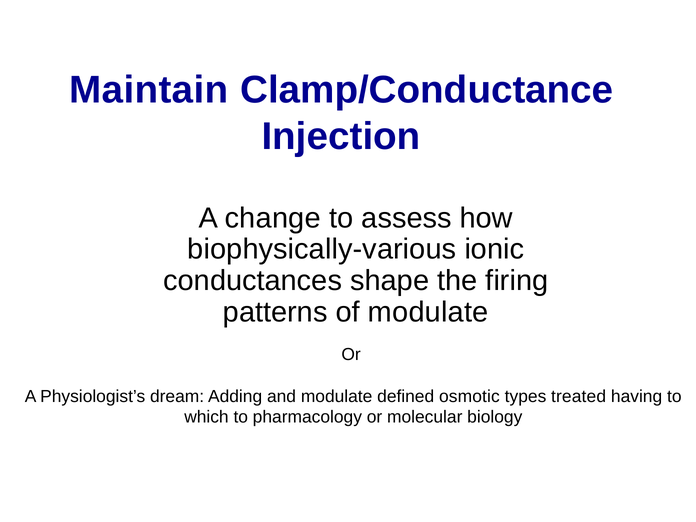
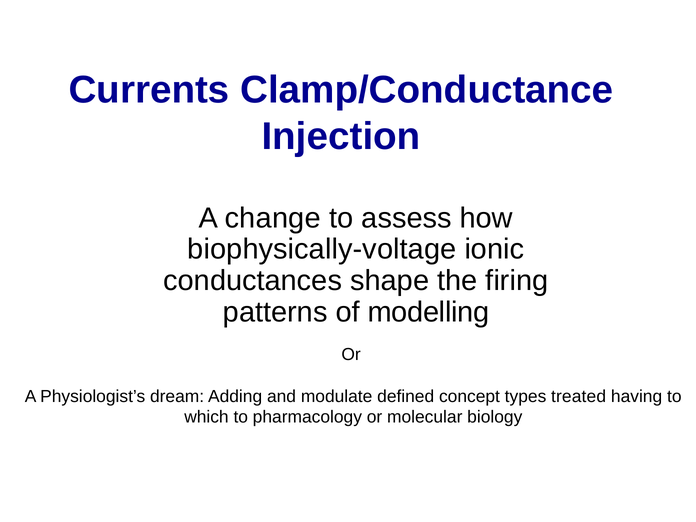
Maintain: Maintain -> Currents
biophysically-various: biophysically-various -> biophysically-voltage
of modulate: modulate -> modelling
osmotic: osmotic -> concept
